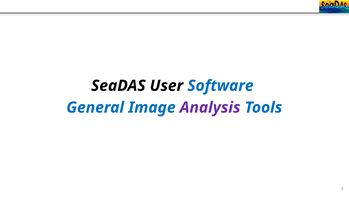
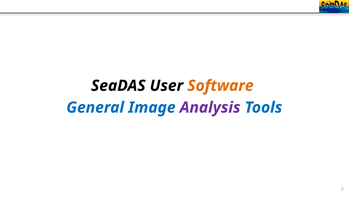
Software colour: blue -> orange
